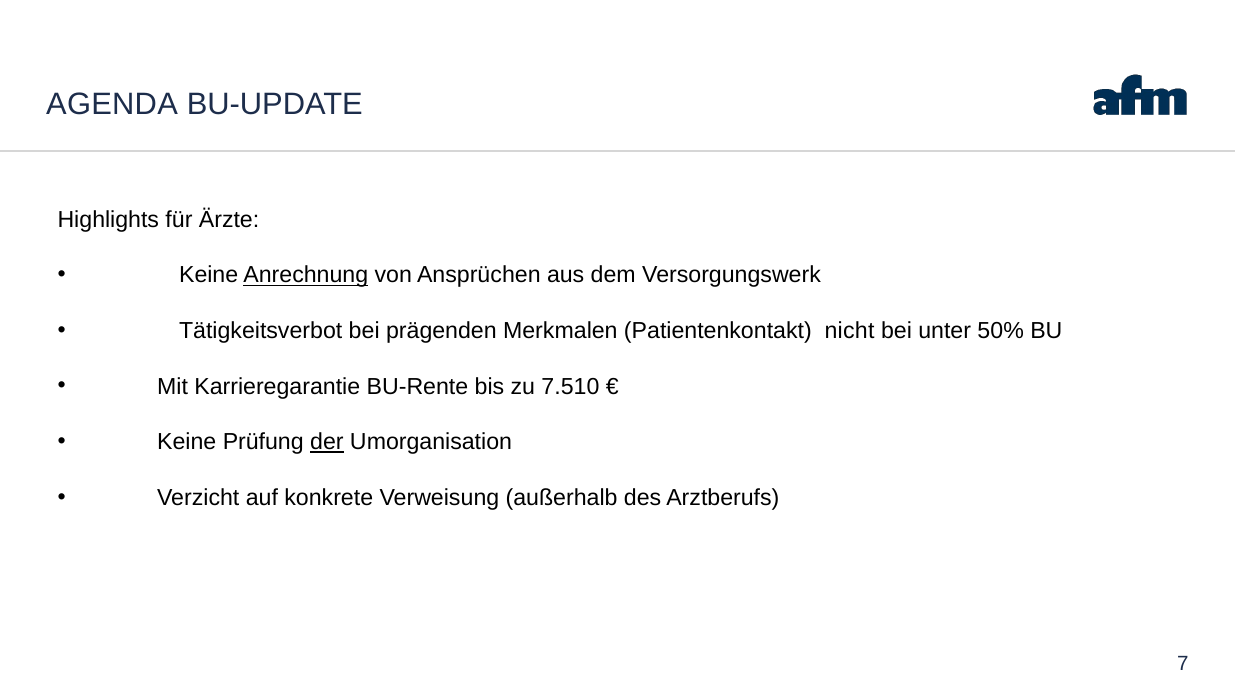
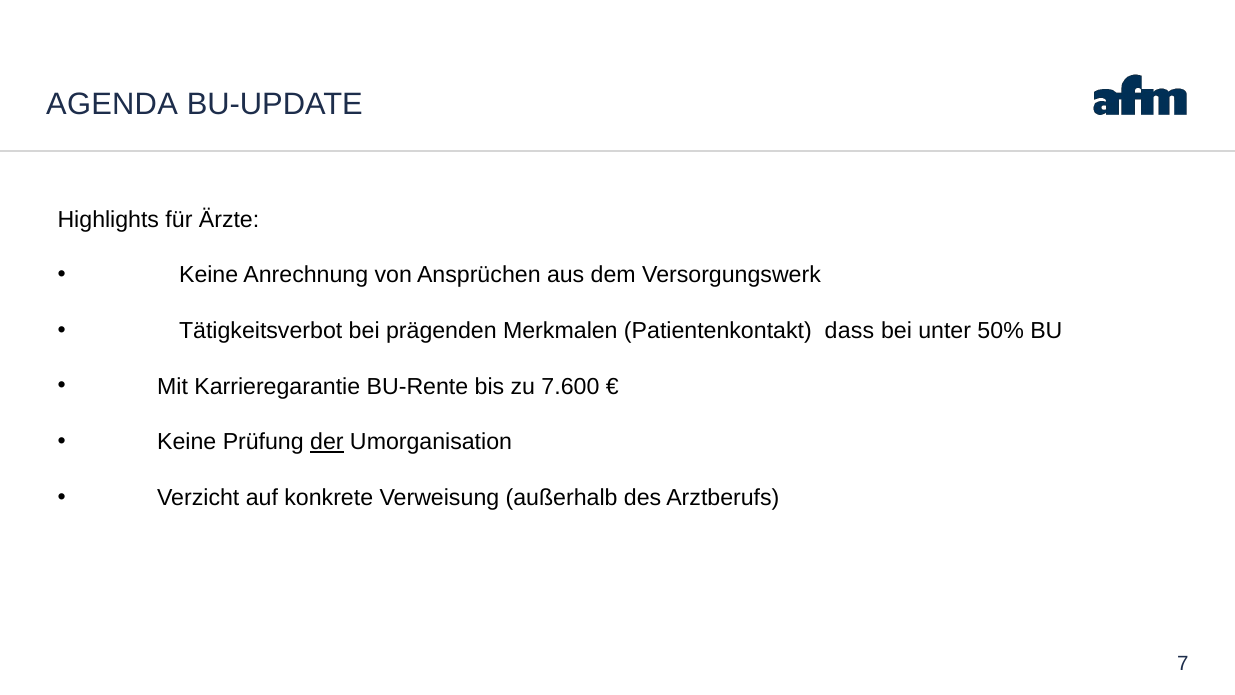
Anrechnung underline: present -> none
nicht: nicht -> dass
7.510: 7.510 -> 7.600
